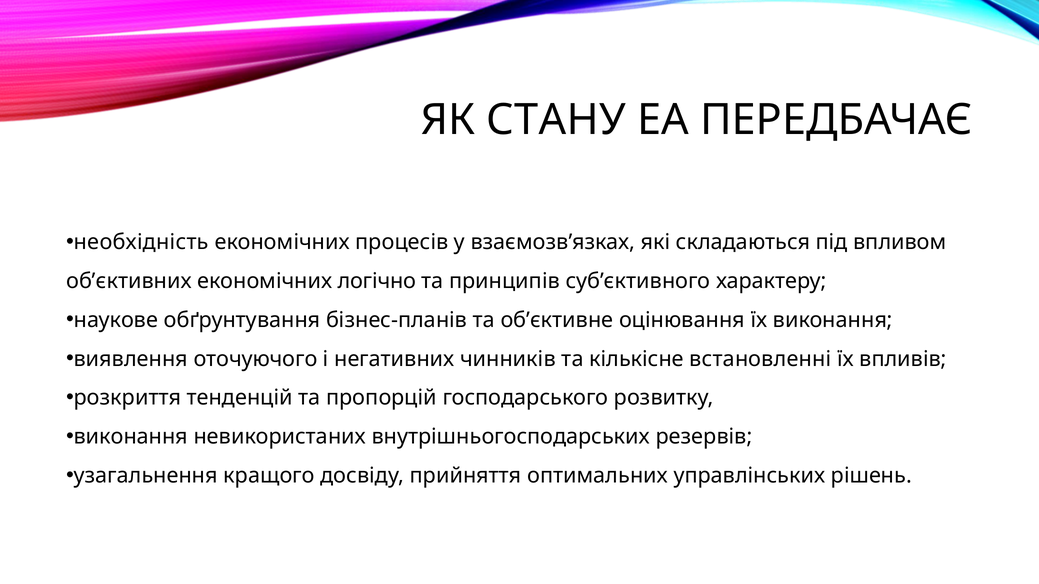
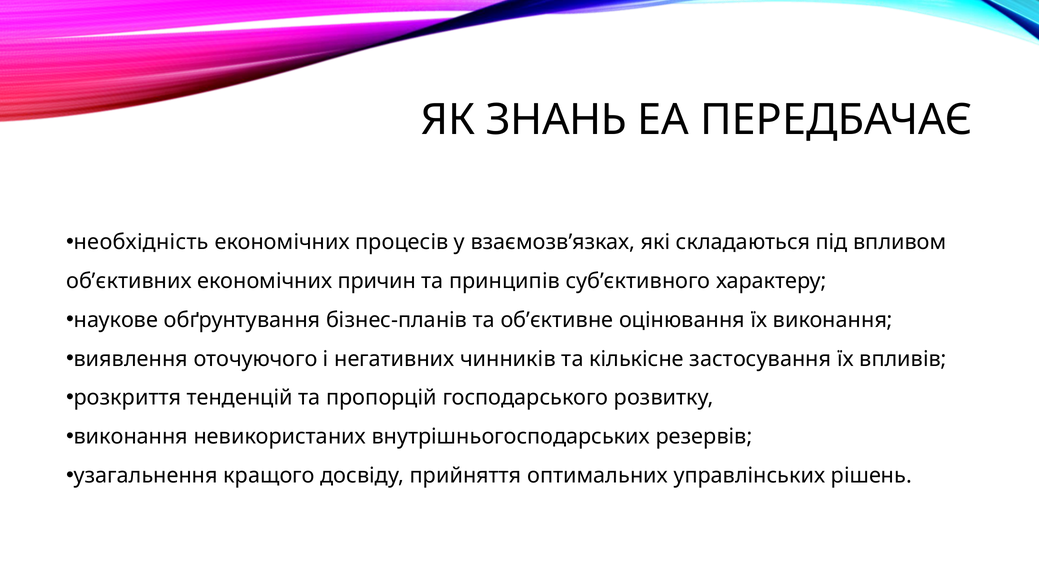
СТАНУ: СТАНУ -> ЗНАНЬ
логічно: логічно -> причин
встановленні: встановленні -> застосування
